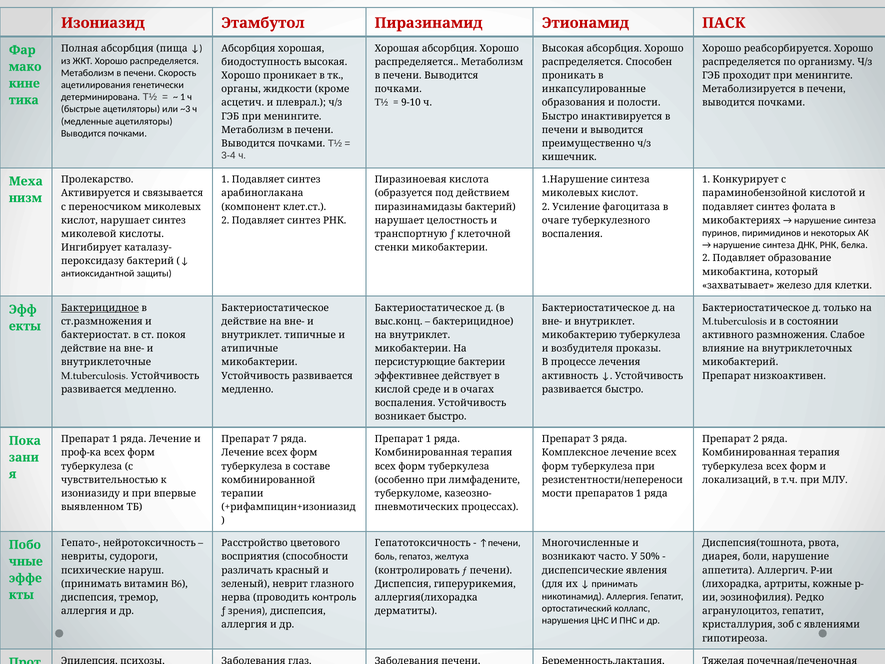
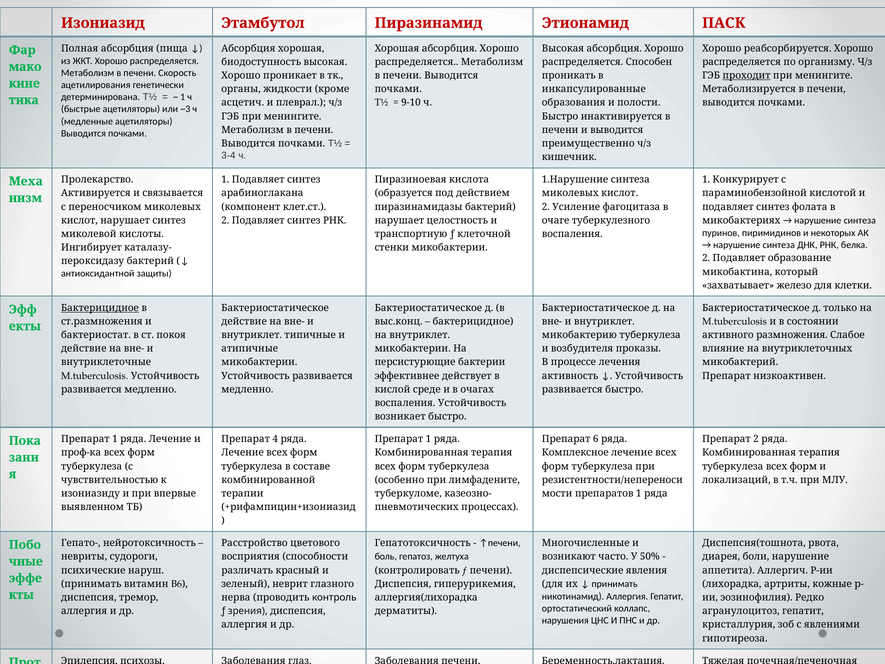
проходит underline: none -> present
7: 7 -> 4
Препарат 3: 3 -> 6
